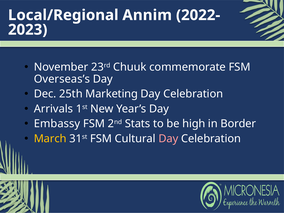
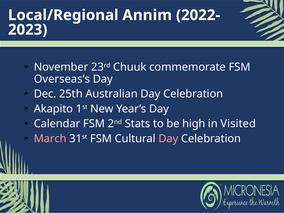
Marketing: Marketing -> Australian
Arrivals: Arrivals -> Akapito
Embassy: Embassy -> Calendar
Border: Border -> Visited
March colour: yellow -> pink
